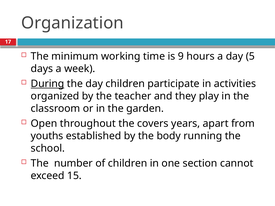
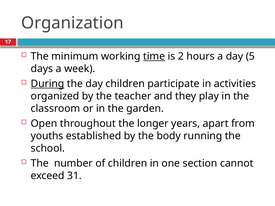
time underline: none -> present
9: 9 -> 2
covers: covers -> longer
15: 15 -> 31
